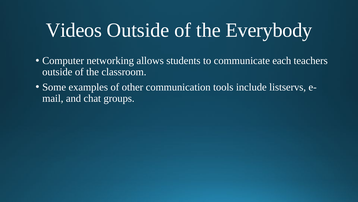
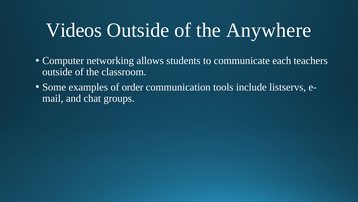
Everybody: Everybody -> Anywhere
other: other -> order
